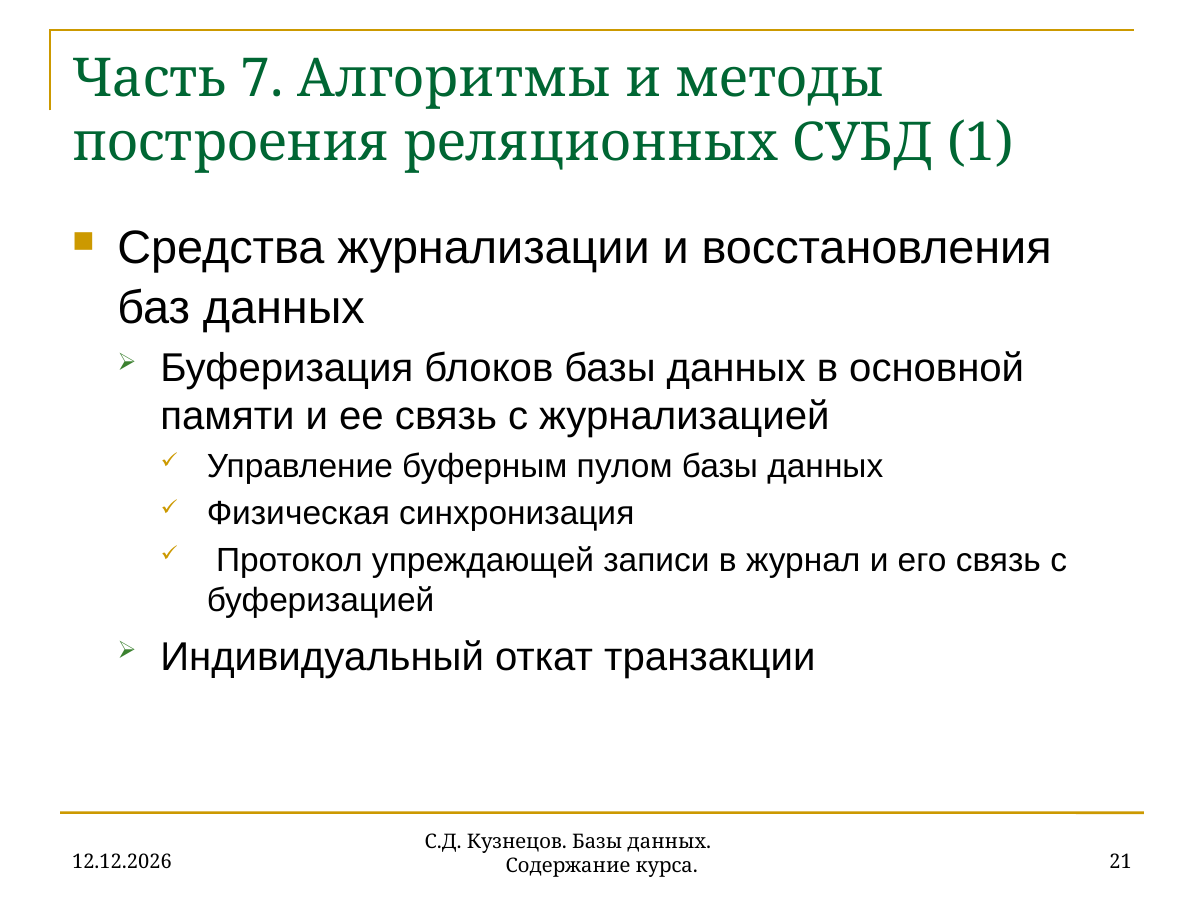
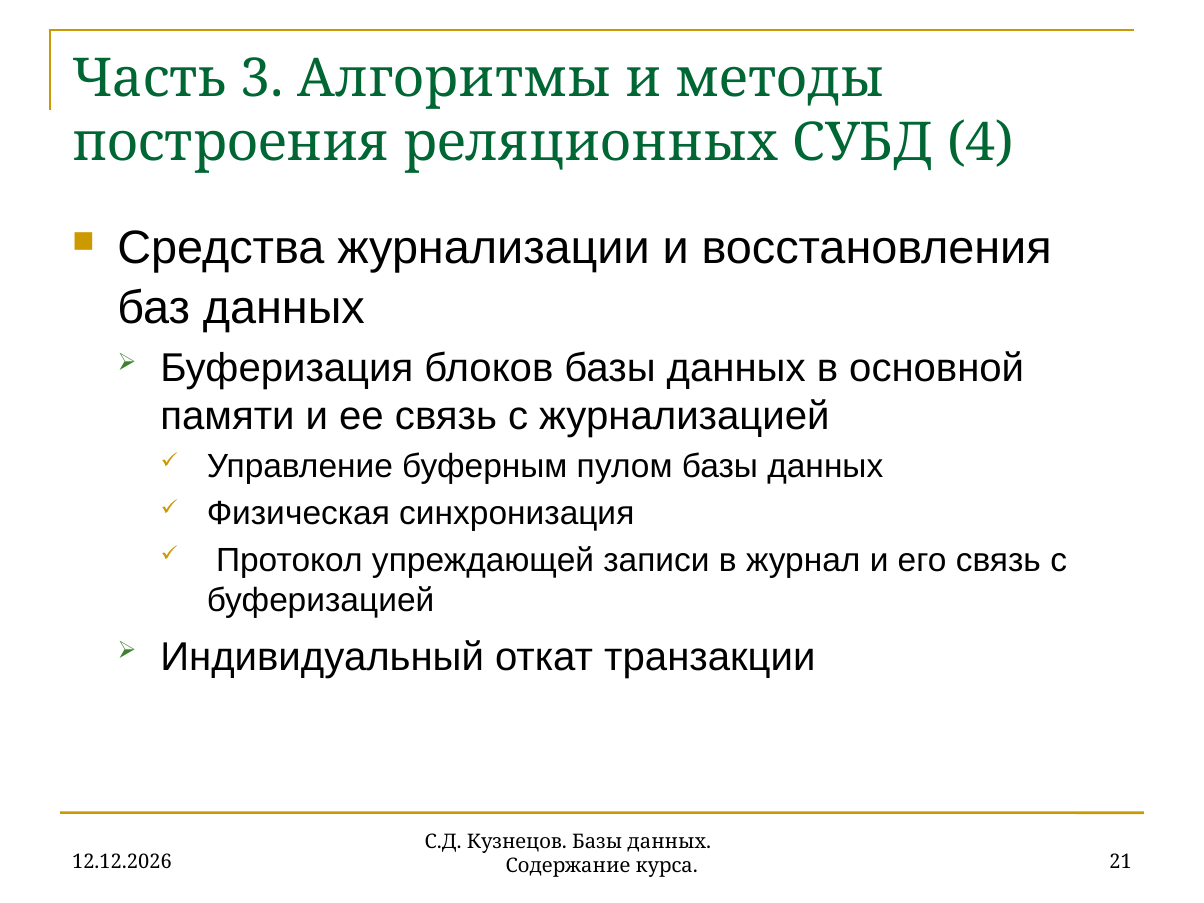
7: 7 -> 3
1: 1 -> 4
